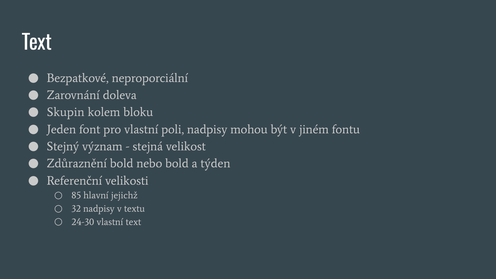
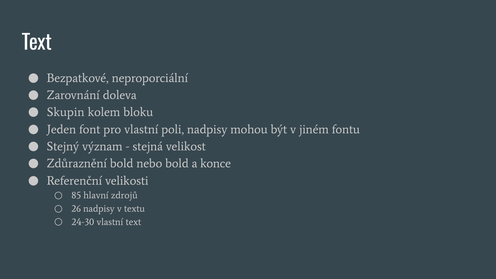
týden: týden -> konce
jejichž: jejichž -> zdrojů
32: 32 -> 26
